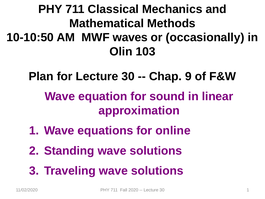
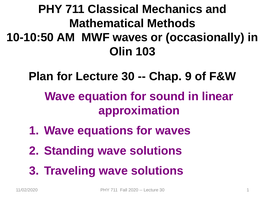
for online: online -> waves
